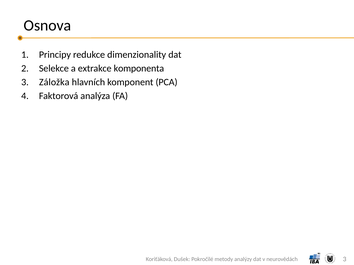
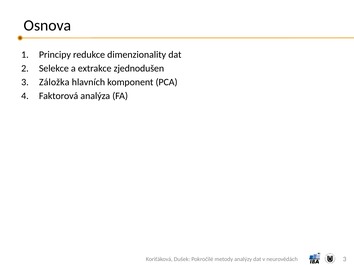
komponenta: komponenta -> zjednodušen
